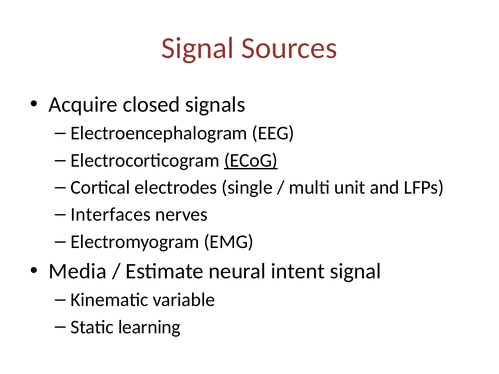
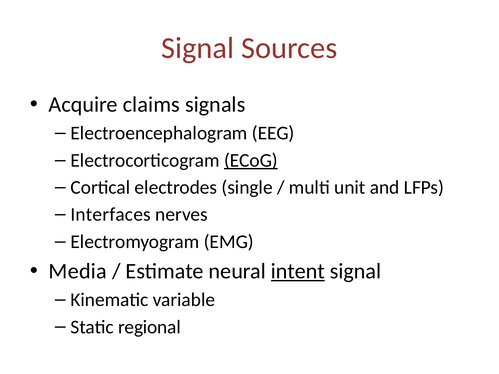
closed: closed -> claims
intent underline: none -> present
learning: learning -> regional
